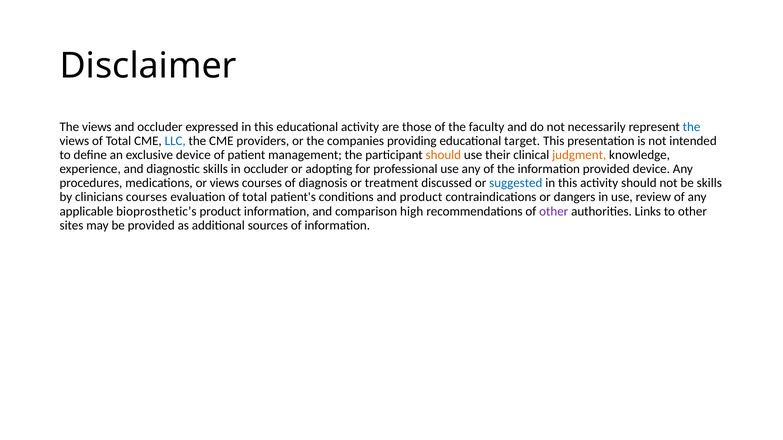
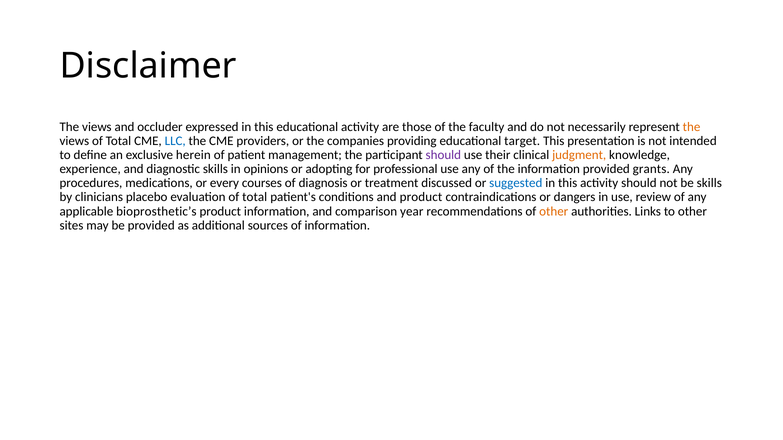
the at (692, 127) colour: blue -> orange
exclusive device: device -> herein
should at (443, 155) colour: orange -> purple
in occluder: occluder -> opinions
provided device: device -> grants
or views: views -> every
clinicians courses: courses -> placebo
high: high -> year
other at (554, 211) colour: purple -> orange
